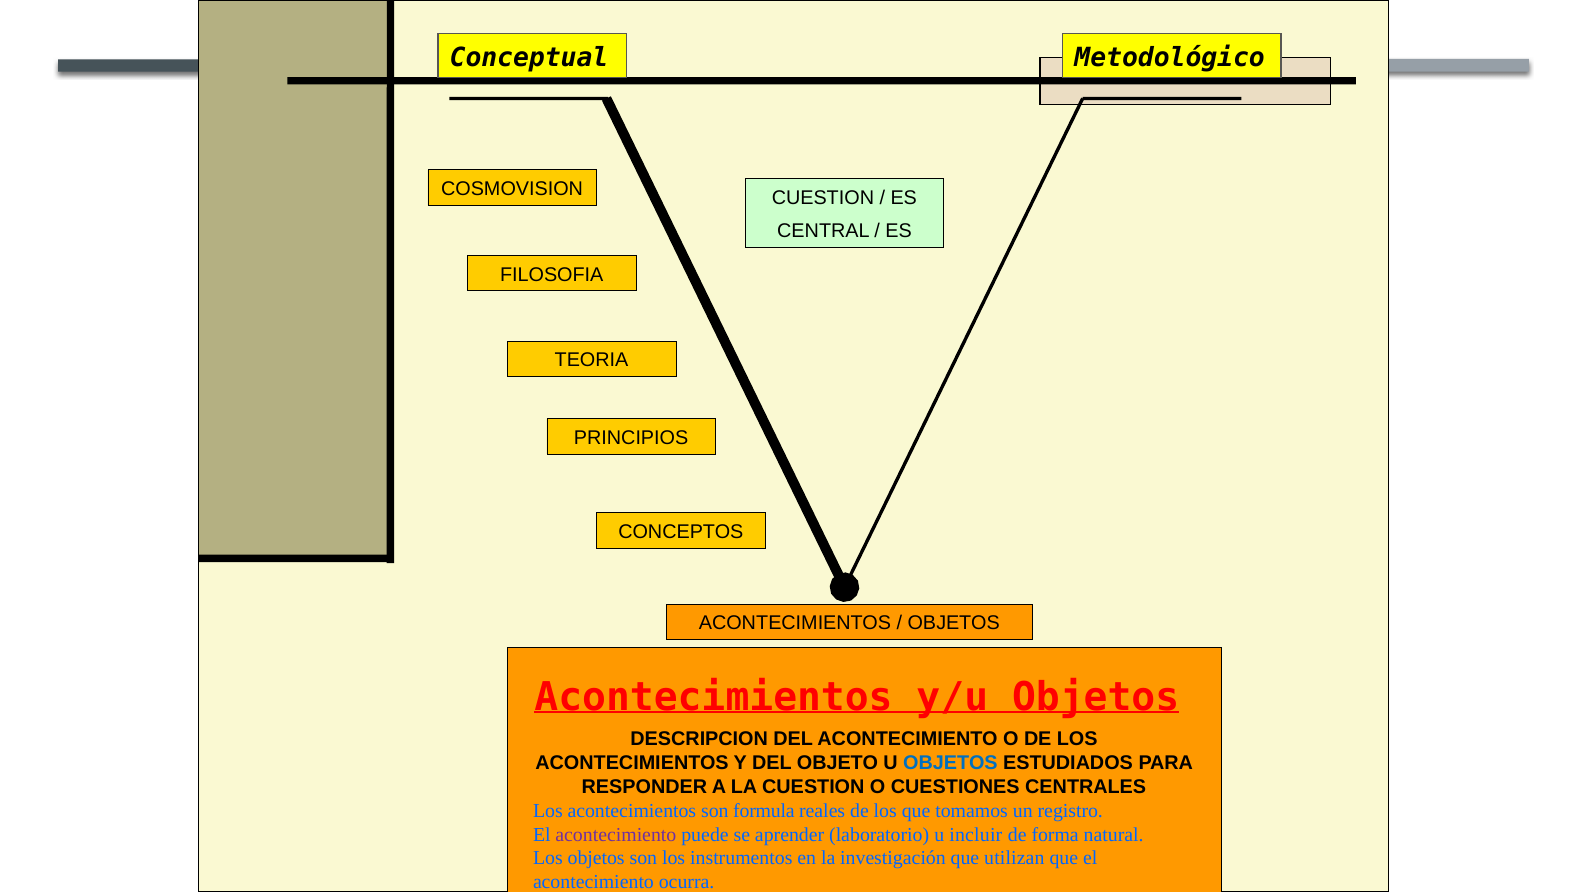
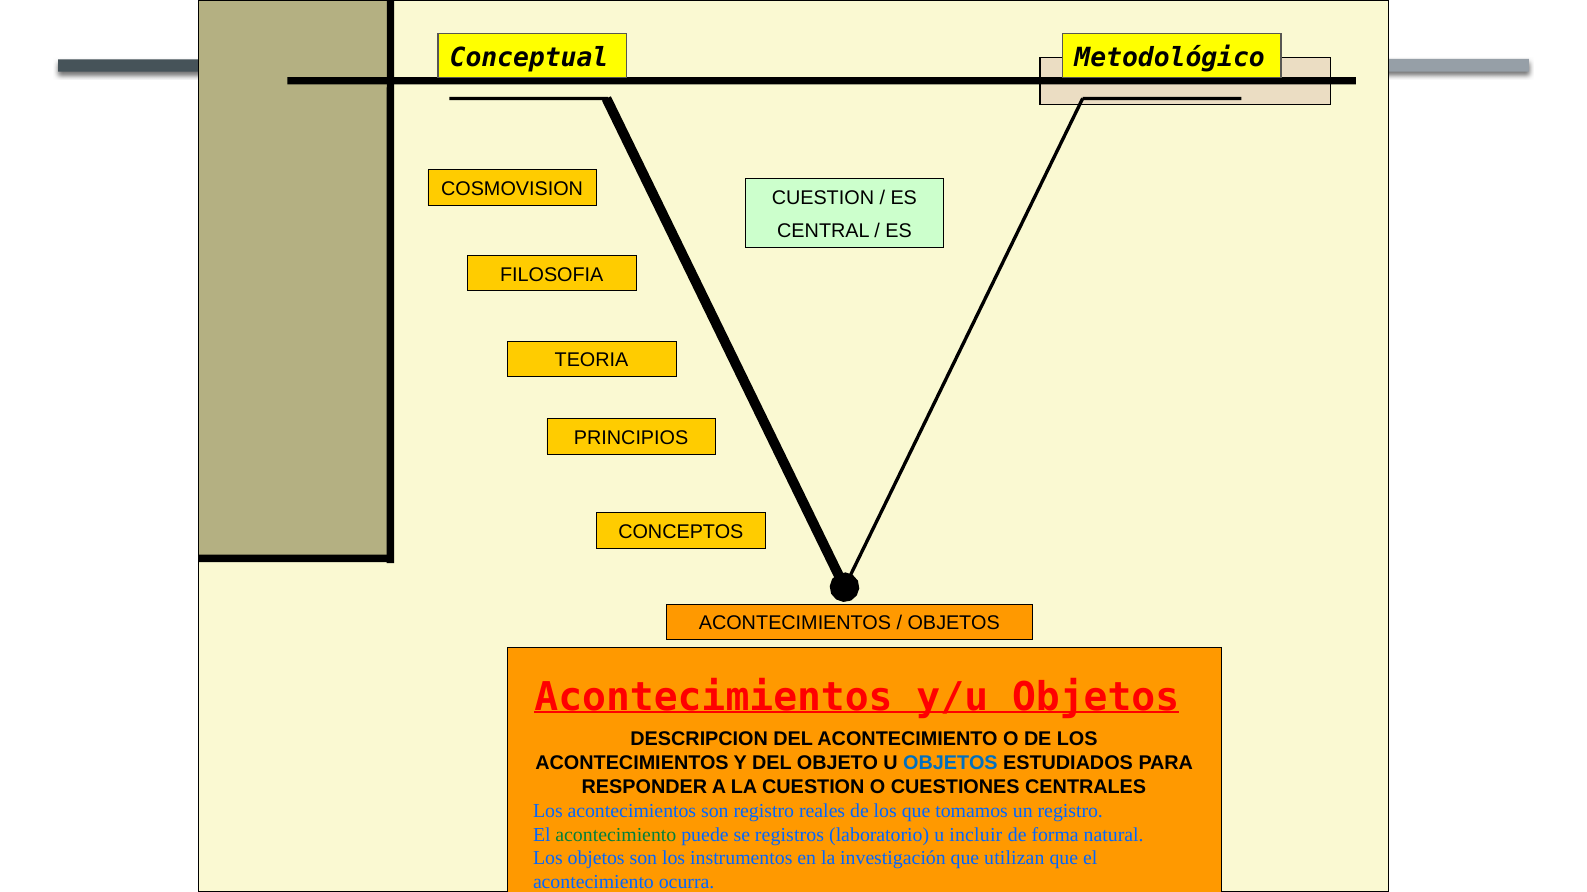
son formula: formula -> registro
acontecimiento at (616, 835) colour: purple -> green
aprender: aprender -> registros
